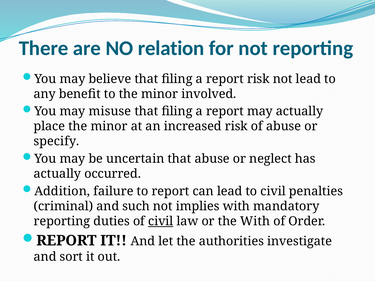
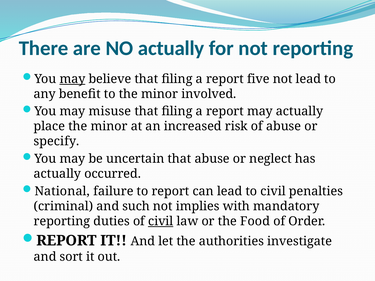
NO relation: relation -> actually
may at (72, 79) underline: none -> present
report risk: risk -> five
Addition: Addition -> National
the With: With -> Food
